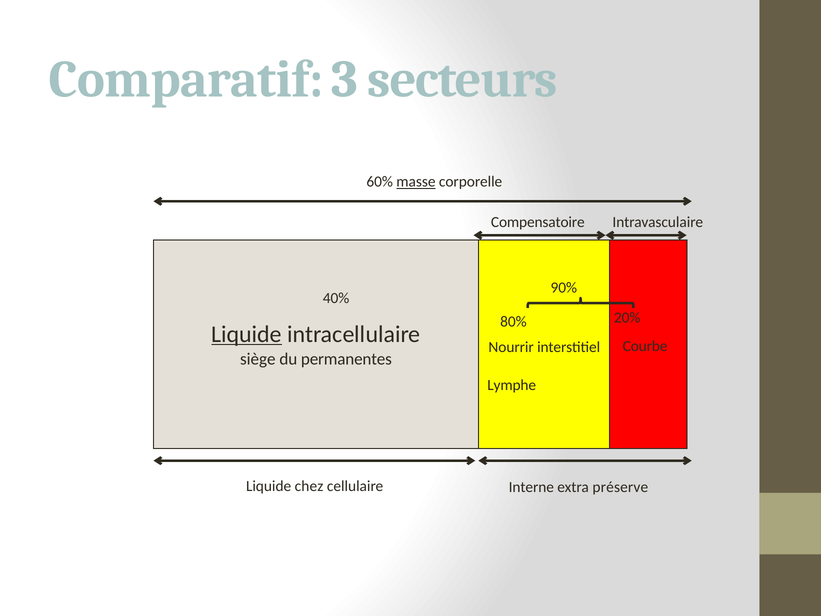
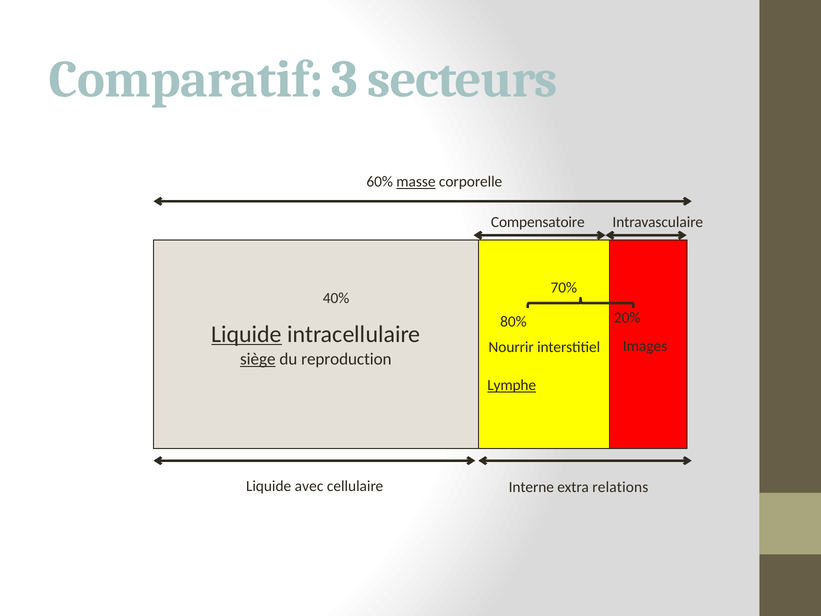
90%: 90% -> 70%
Courbe: Courbe -> Images
siège underline: none -> present
permanentes: permanentes -> reproduction
Lymphe underline: none -> present
chez: chez -> avec
préserve: préserve -> relations
